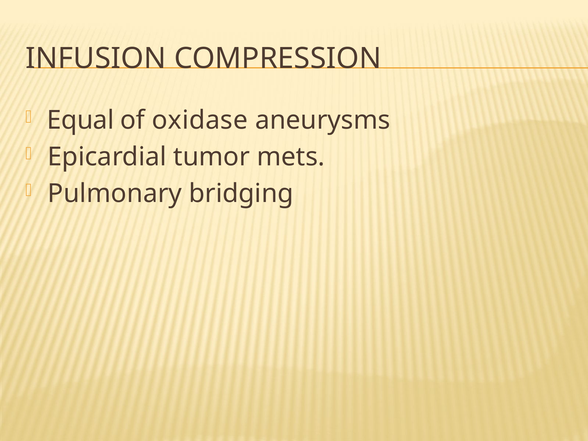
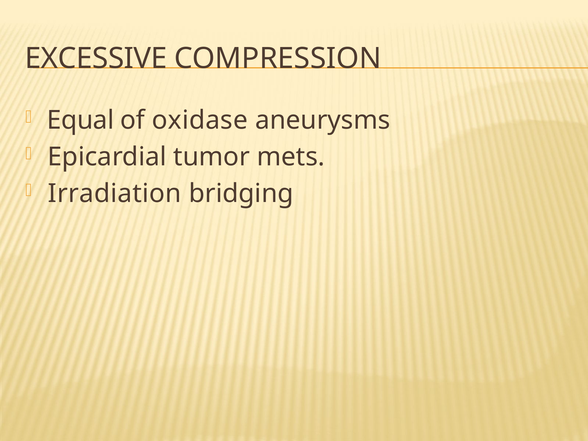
INFUSION: INFUSION -> EXCESSIVE
Pulmonary: Pulmonary -> Irradiation
